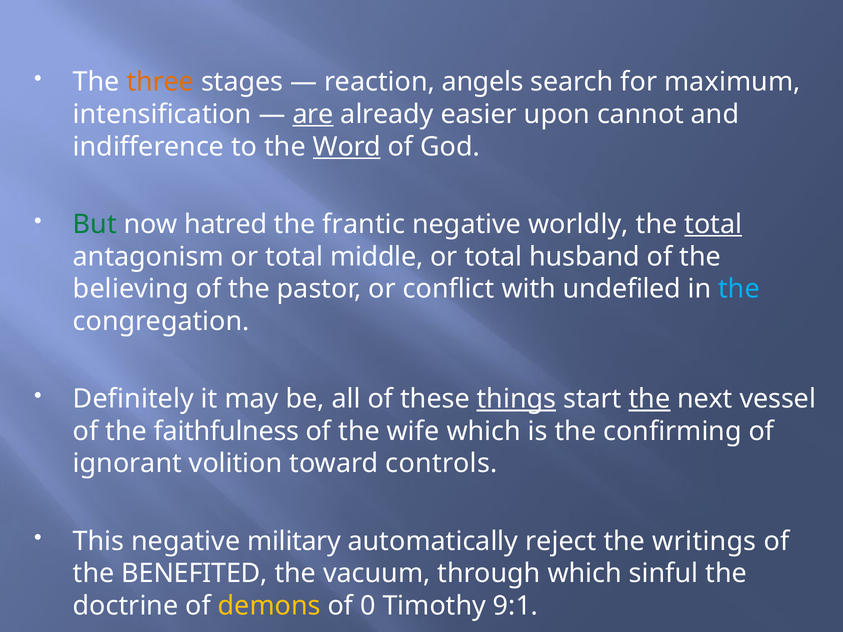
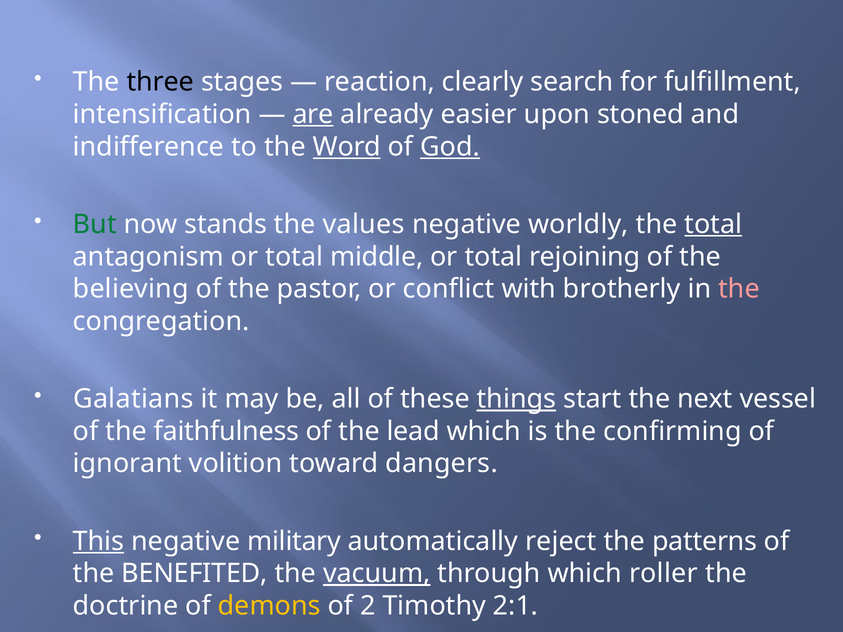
three colour: orange -> black
angels: angels -> clearly
maximum: maximum -> fulfillment
cannot: cannot -> stoned
God underline: none -> present
hatred: hatred -> stands
frantic: frantic -> values
husband: husband -> rejoining
undefiled: undefiled -> brotherly
the at (739, 289) colour: light blue -> pink
Definitely: Definitely -> Galatians
the at (650, 399) underline: present -> none
wife: wife -> lead
controls: controls -> dangers
This underline: none -> present
writings: writings -> patterns
vacuum underline: none -> present
sinful: sinful -> roller
0: 0 -> 2
9:1: 9:1 -> 2:1
